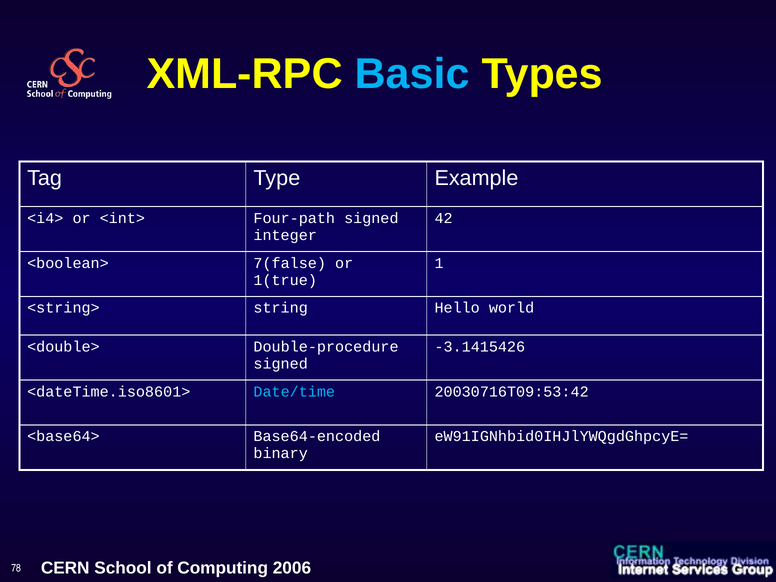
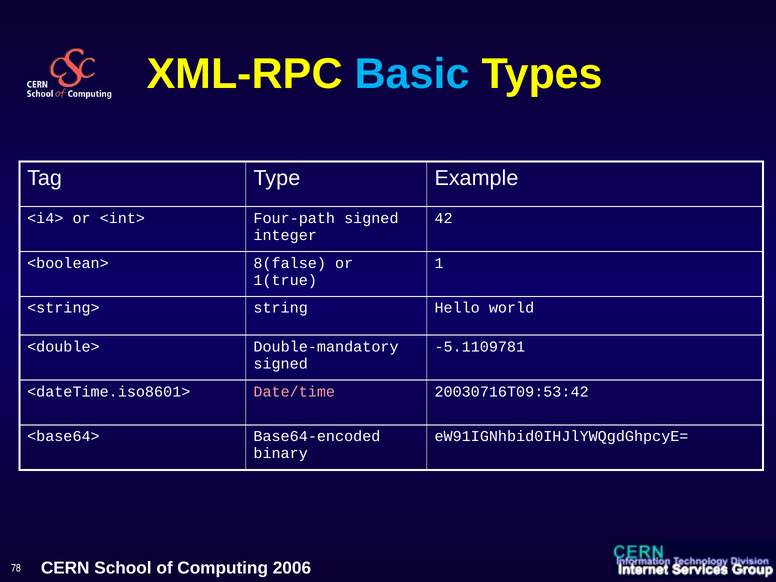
7(false: 7(false -> 8(false
Double-procedure: Double-procedure -> Double-mandatory
-3.1415426: -3.1415426 -> -5.1109781
Date/time colour: light blue -> pink
